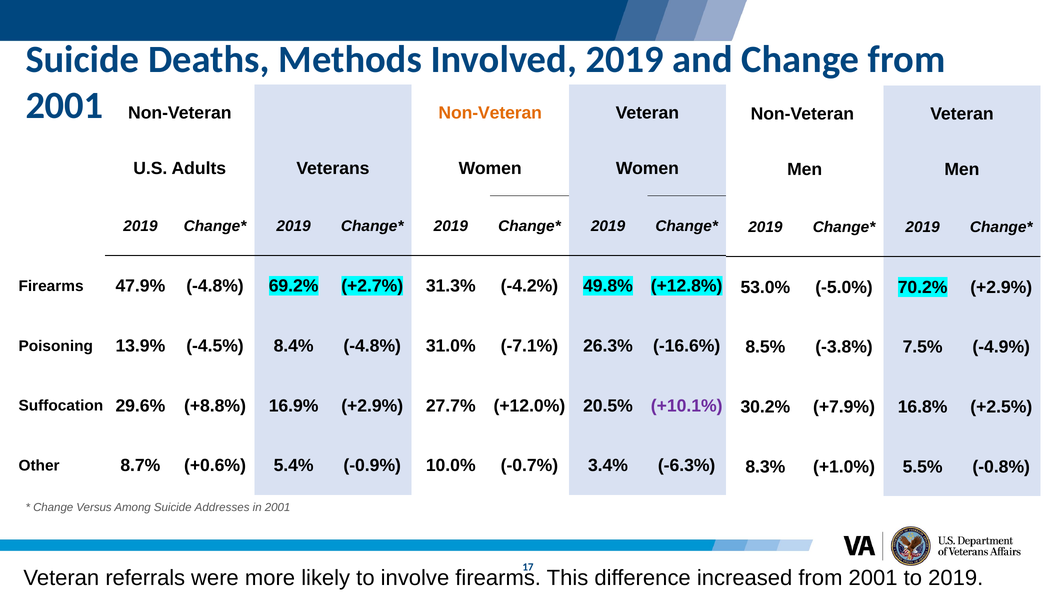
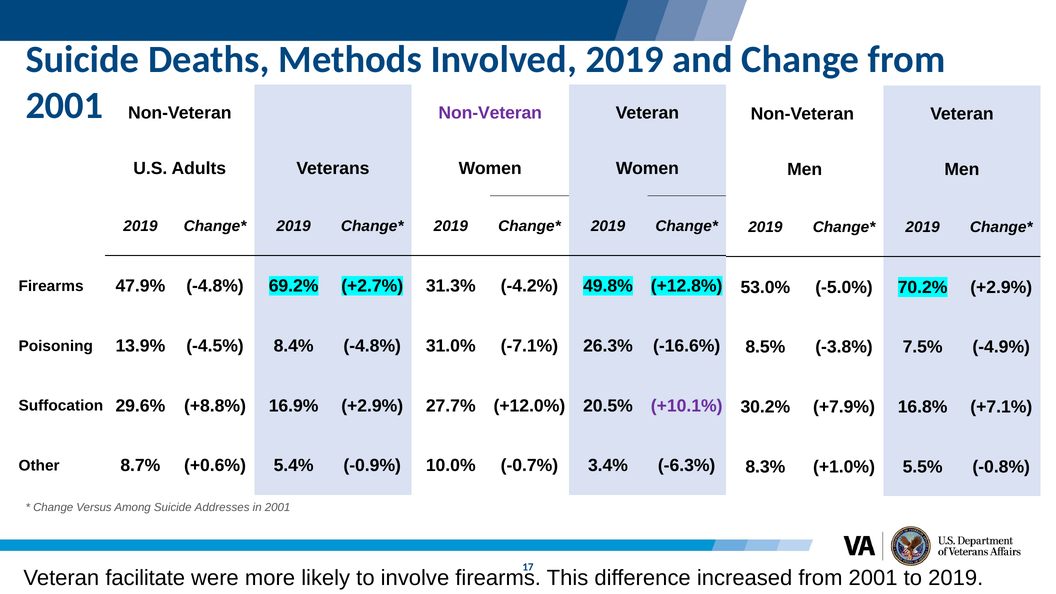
Non-Veteran at (490, 113) colour: orange -> purple
+2.5%: +2.5% -> +7.1%
referrals: referrals -> facilitate
